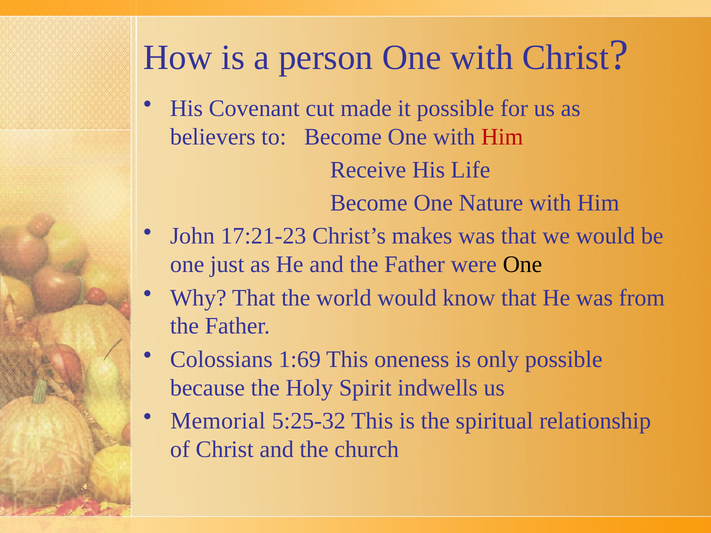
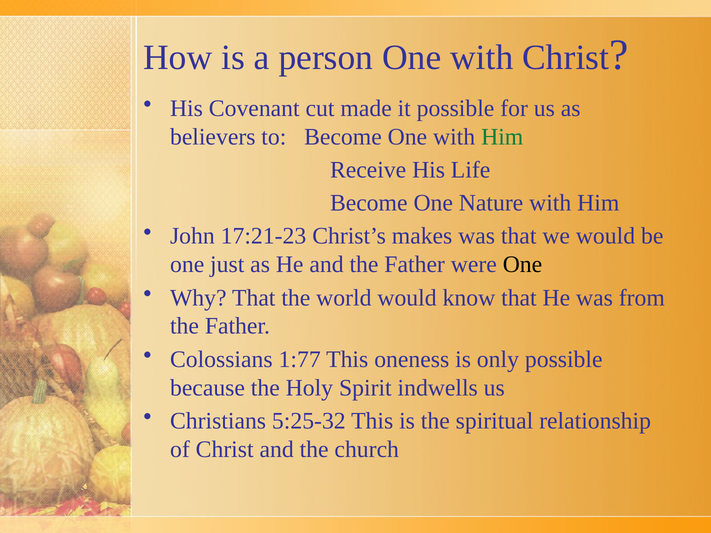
Him at (502, 137) colour: red -> green
1:69: 1:69 -> 1:77
Memorial: Memorial -> Christians
